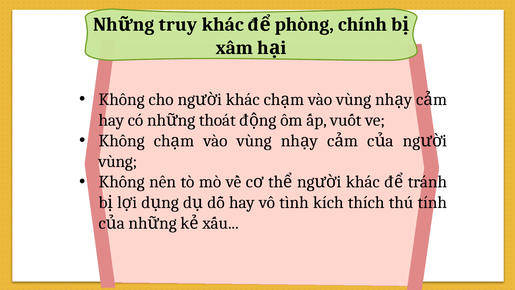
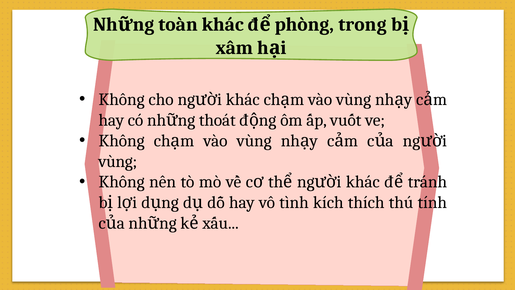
truy: truy -> toàn
chính: chính -> trong
